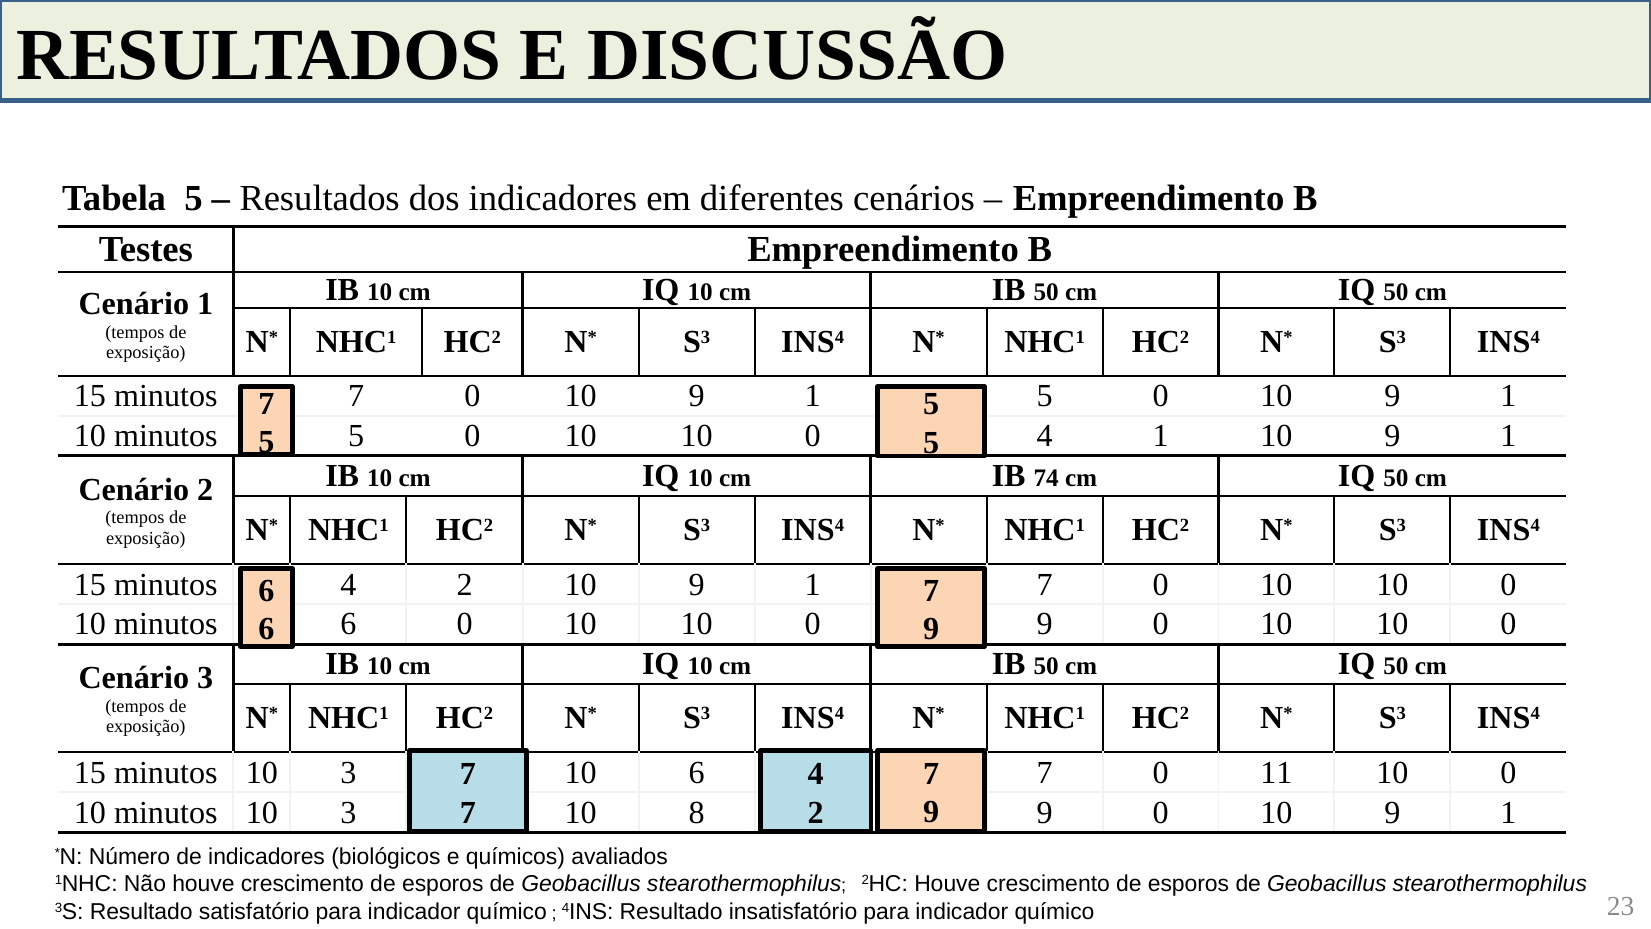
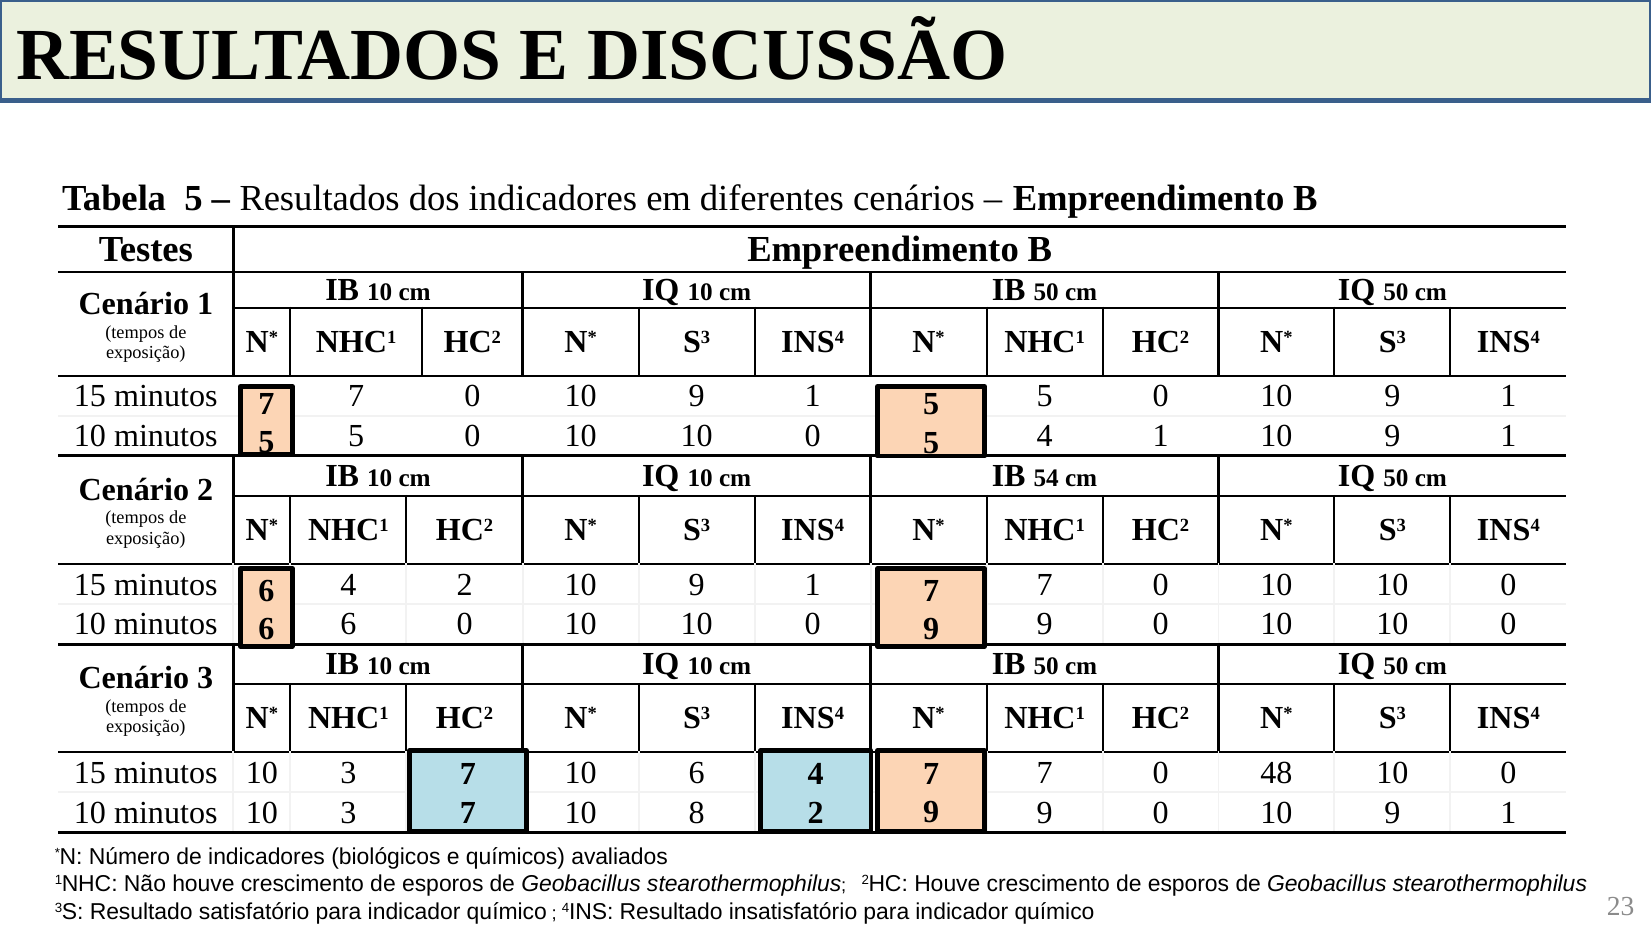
74: 74 -> 54
11: 11 -> 48
